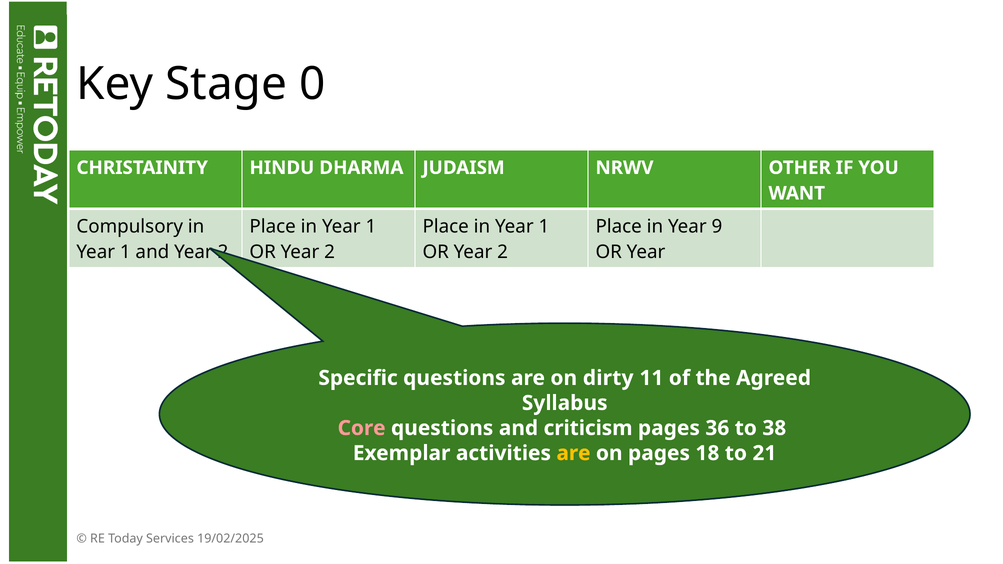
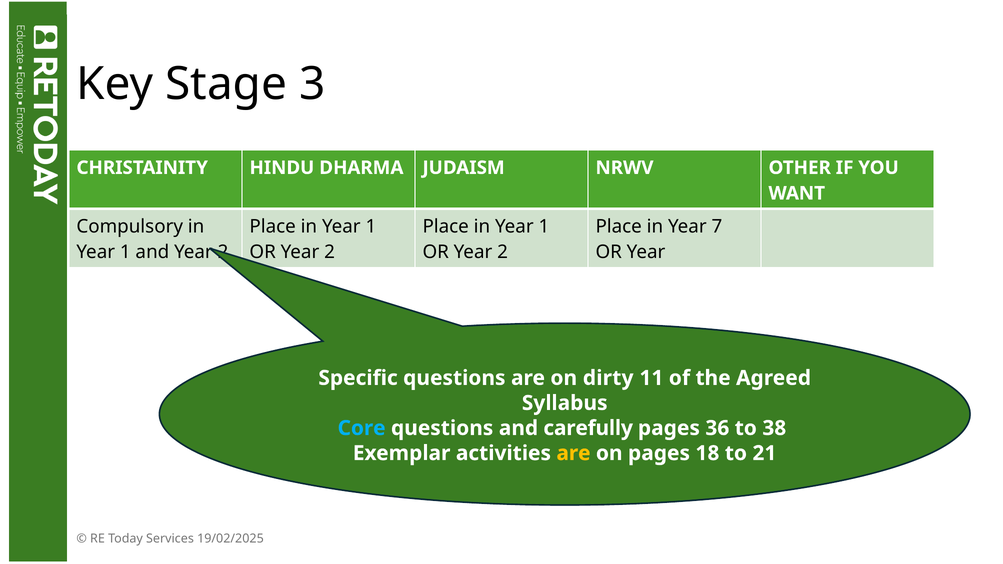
0: 0 -> 3
9: 9 -> 7
Core colour: pink -> light blue
criticism: criticism -> carefully
